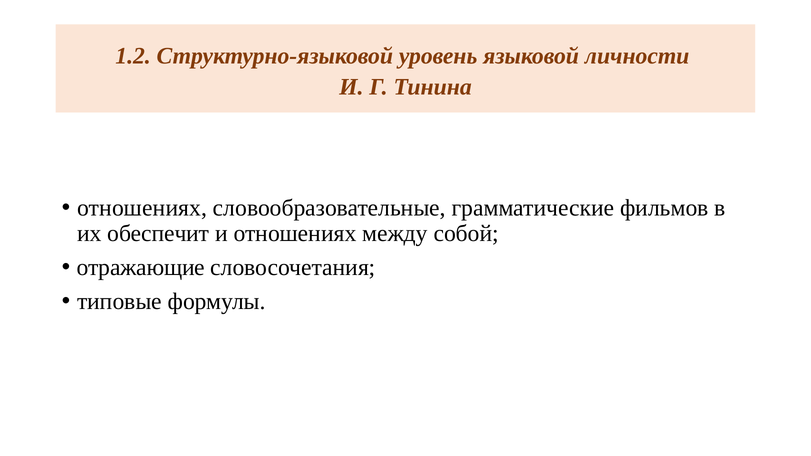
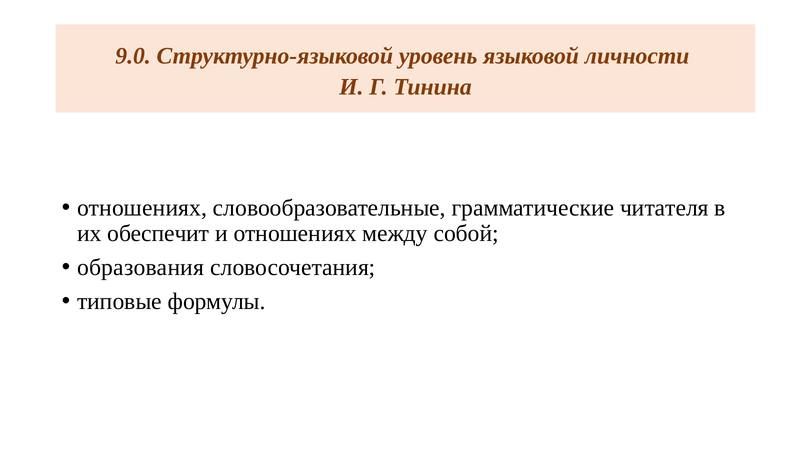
1.2: 1.2 -> 9.0
фильмов: фильмов -> читателя
отражающие: отражающие -> образования
